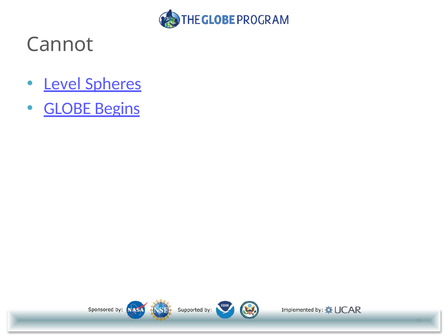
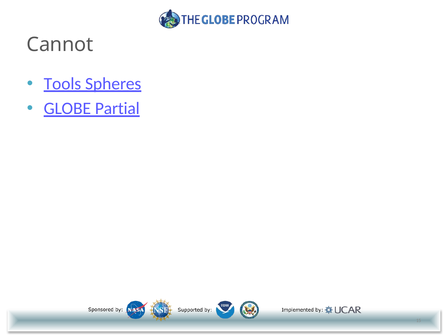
Level: Level -> Tools
Begins: Begins -> Partial
